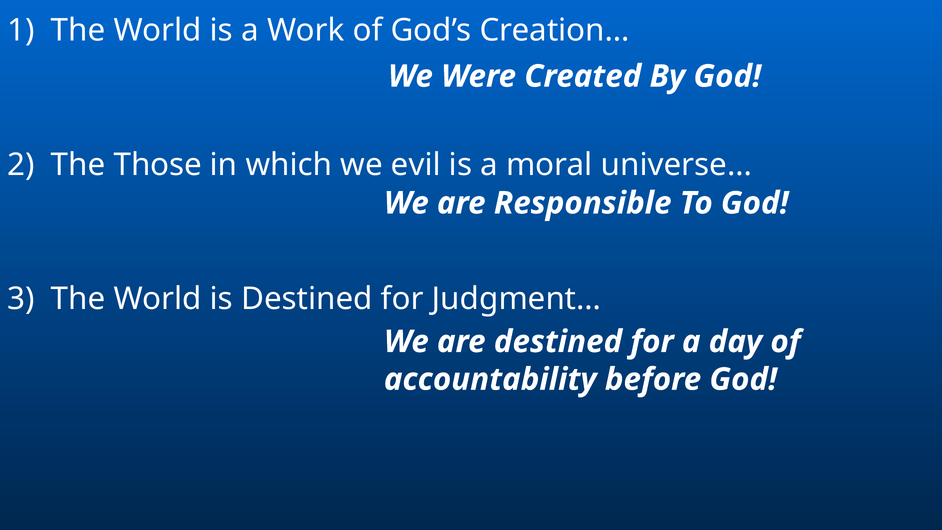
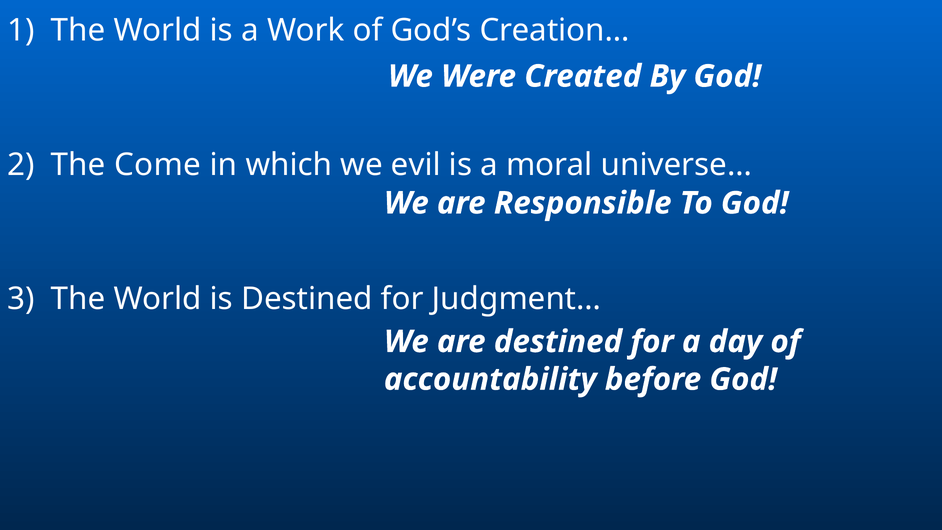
Those: Those -> Come
